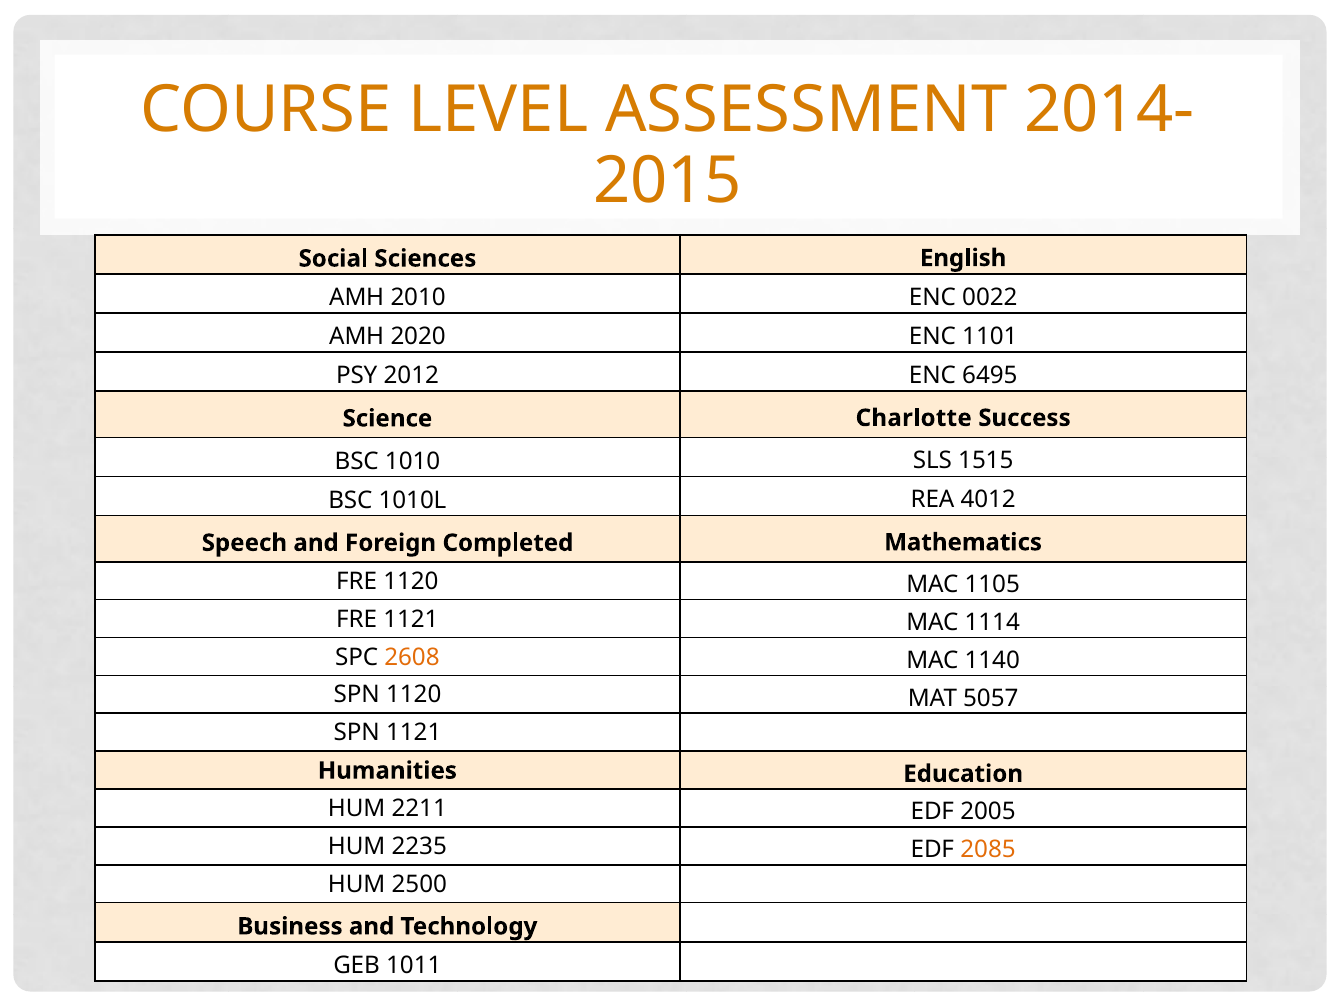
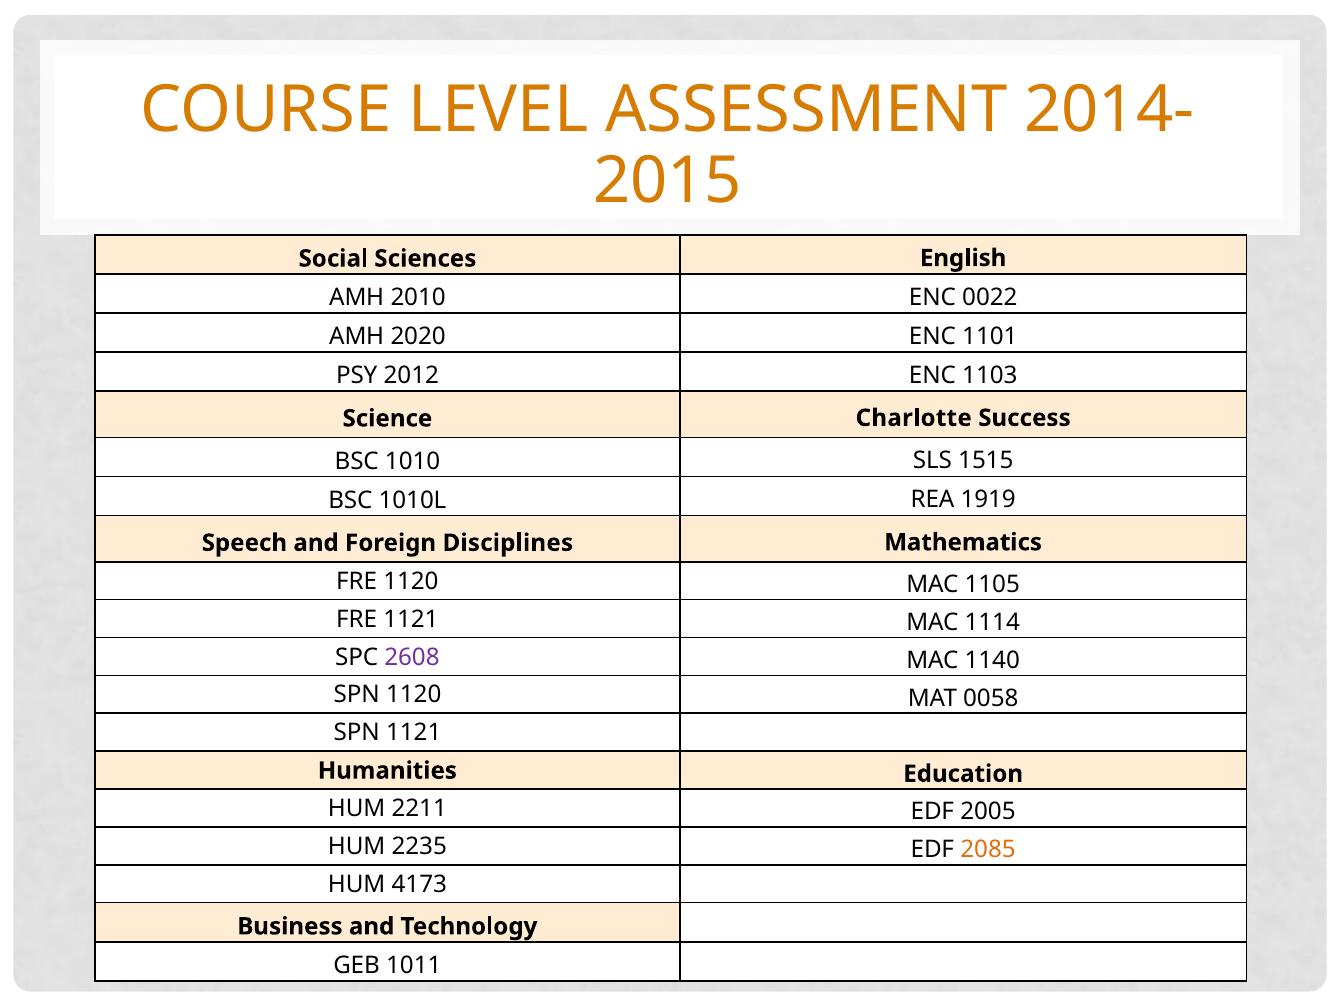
6495: 6495 -> 1103
4012: 4012 -> 1919
Completed: Completed -> Disciplines
2608 colour: orange -> purple
5057: 5057 -> 0058
2500: 2500 -> 4173
